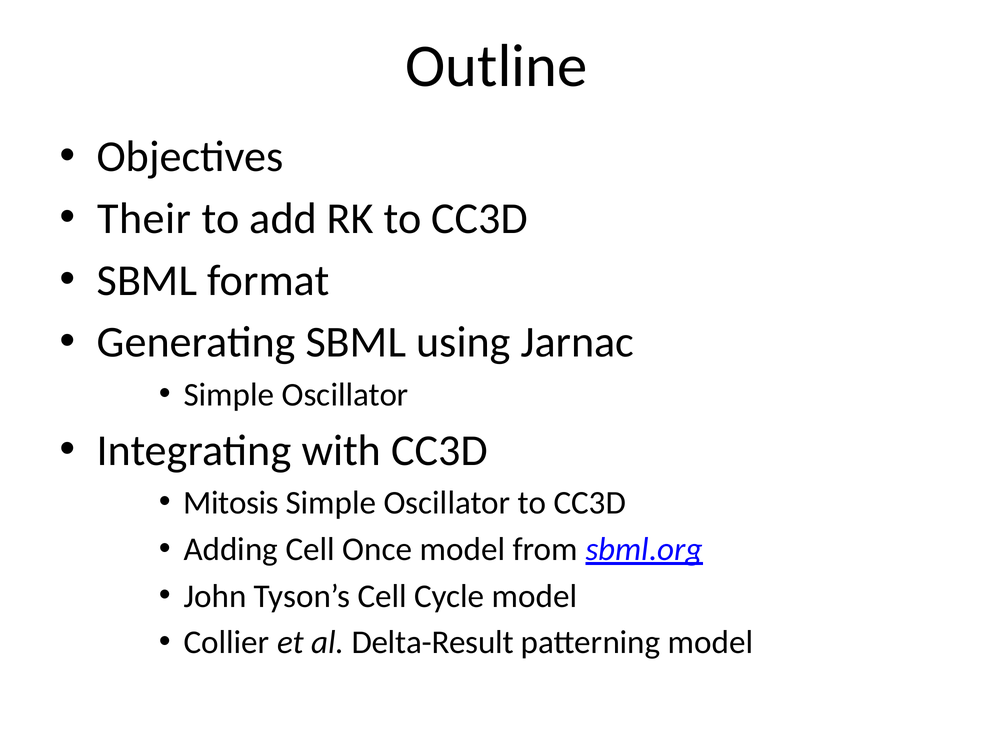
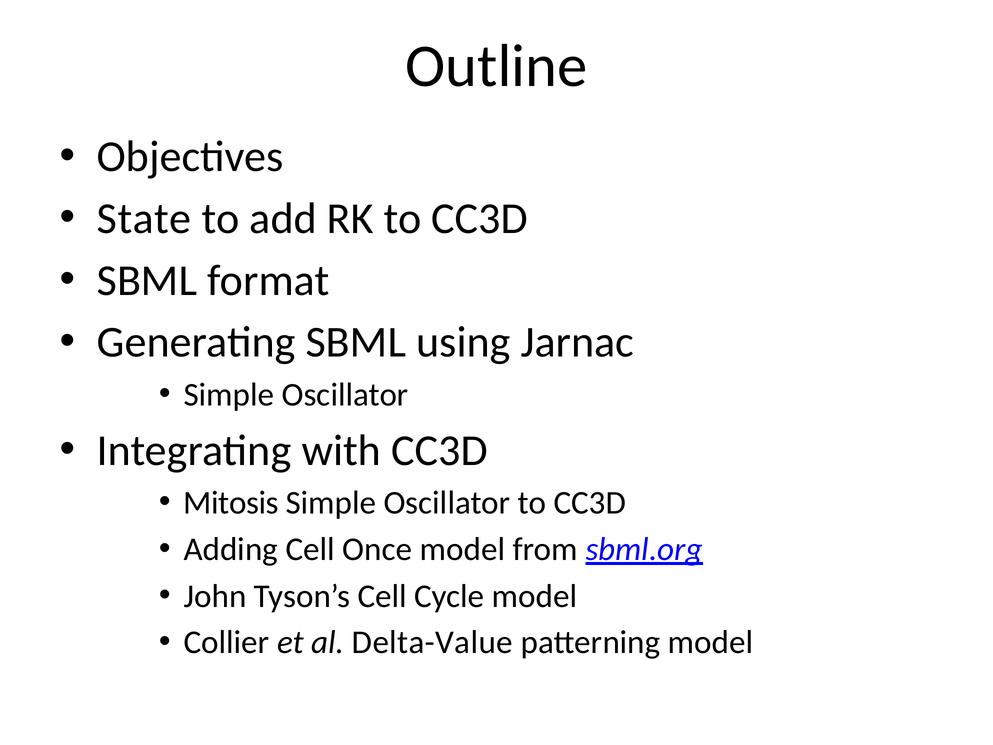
Their: Their -> State
Delta-Result: Delta-Result -> Delta-Value
